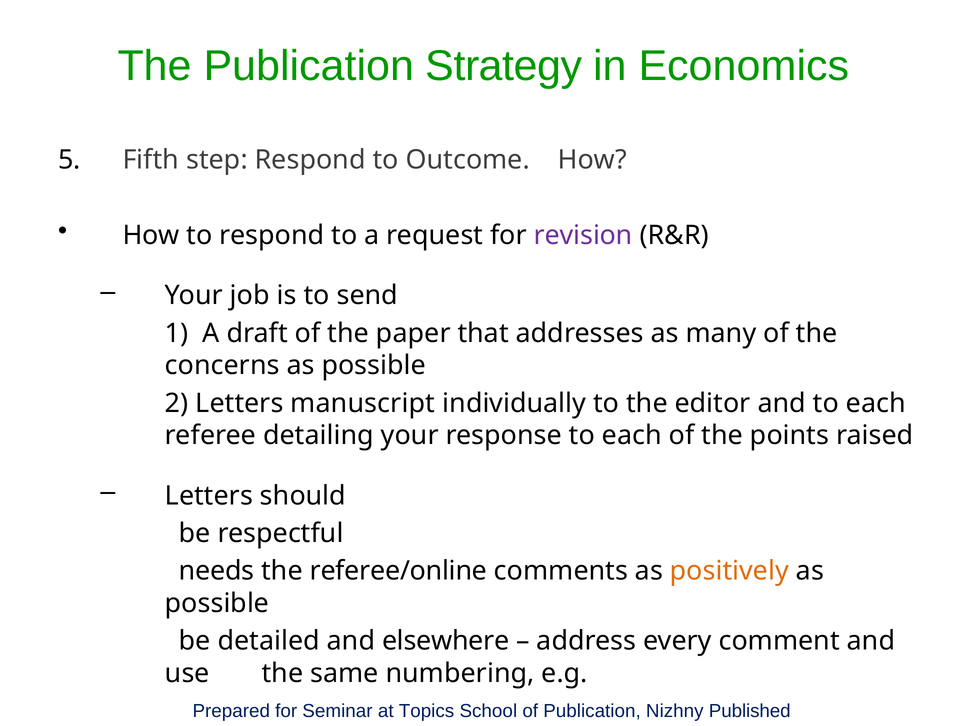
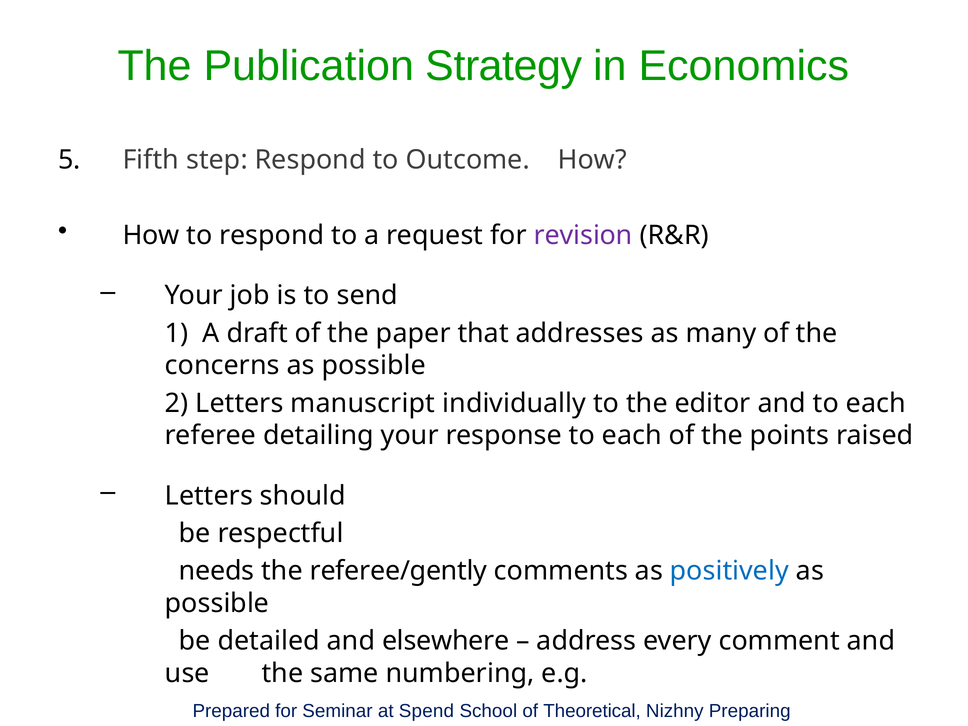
referee/online: referee/online -> referee/gently
positively colour: orange -> blue
Topics: Topics -> Spend
of Publication: Publication -> Theoretical
Published: Published -> Preparing
